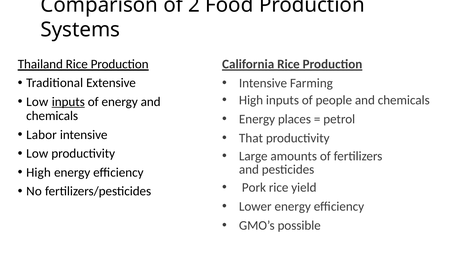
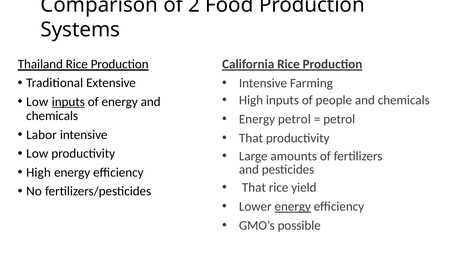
Energy places: places -> petrol
Pork at (254, 187): Pork -> That
energy at (293, 206) underline: none -> present
